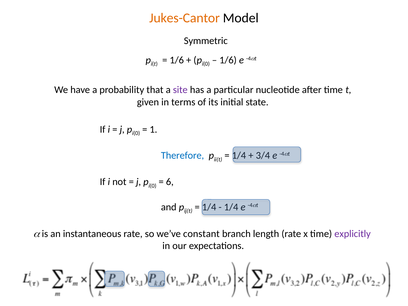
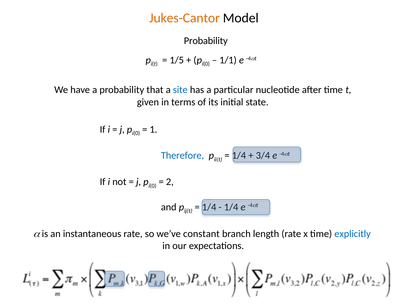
Symmetric at (206, 41): Symmetric -> Probability
1/6 at (177, 60): 1/6 -> 1/5
1/6 at (228, 60): 1/6 -> 1/1
site colour: purple -> blue
6: 6 -> 2
explicitly colour: purple -> blue
